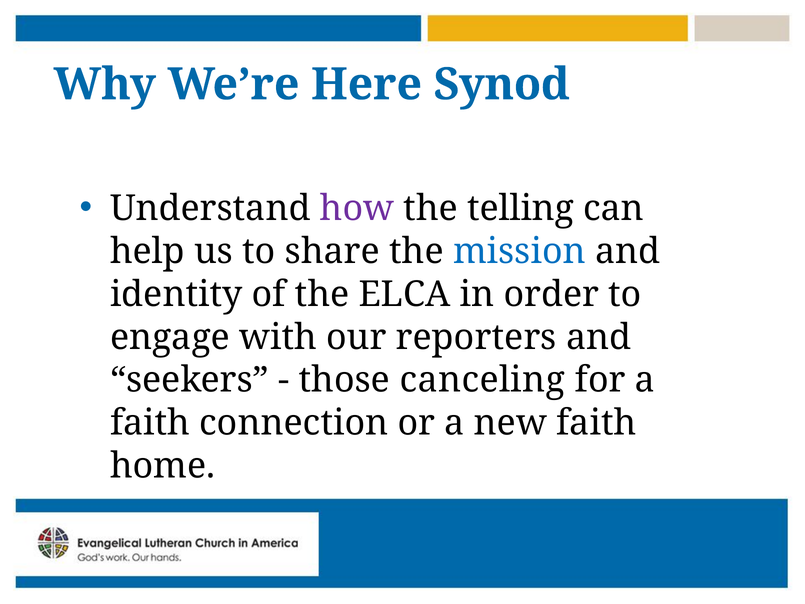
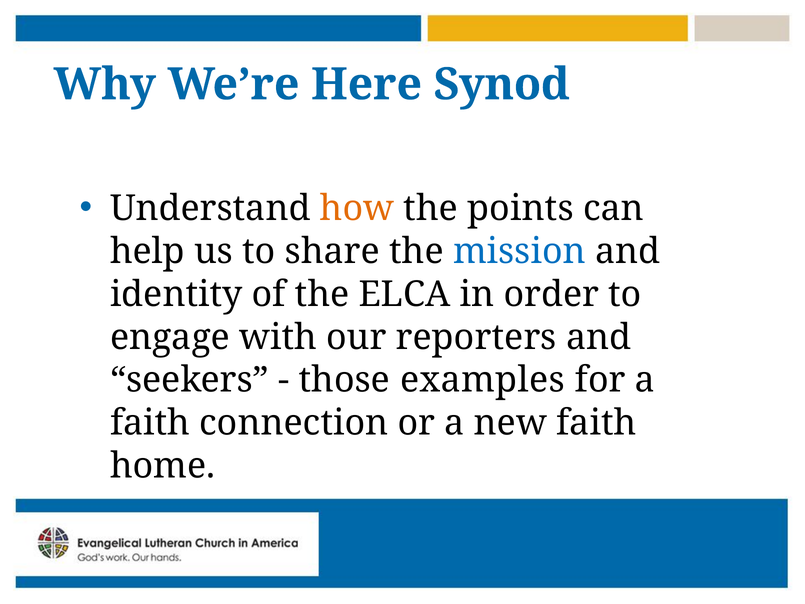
how colour: purple -> orange
telling: telling -> points
canceling: canceling -> examples
